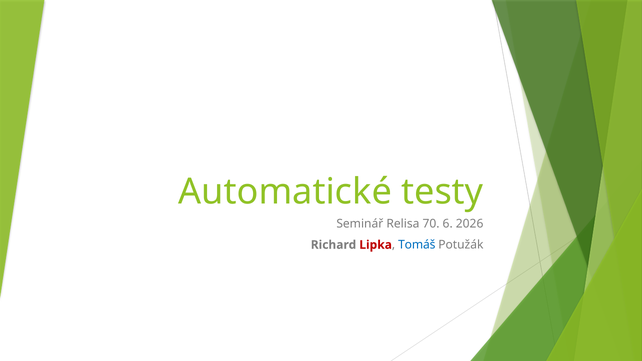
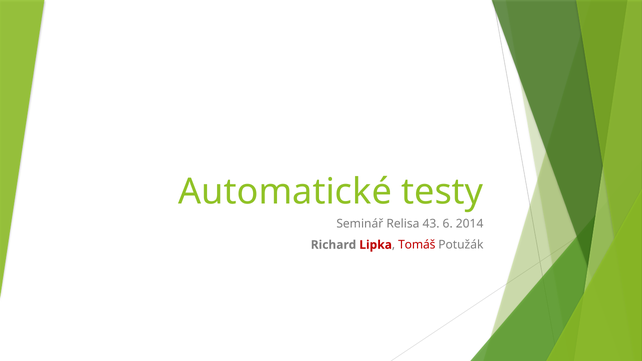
70: 70 -> 43
2026: 2026 -> 2014
Tomáš colour: blue -> red
